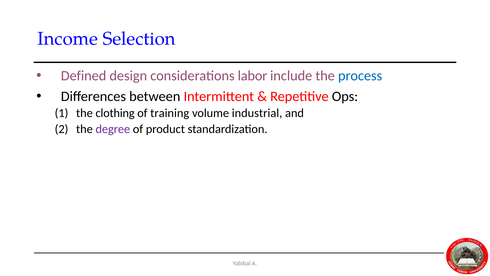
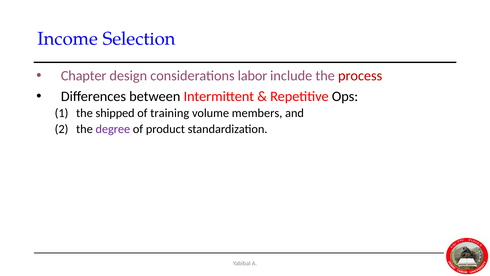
Defined: Defined -> Chapter
process colour: blue -> red
clothing: clothing -> shipped
industrial: industrial -> members
